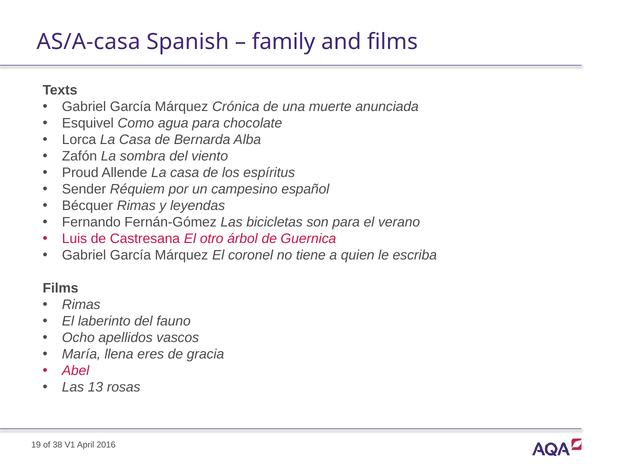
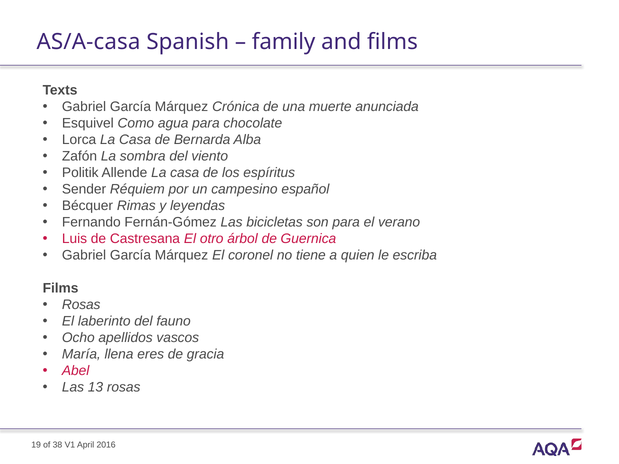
Proud: Proud -> Politik
Rimas at (81, 305): Rimas -> Rosas
